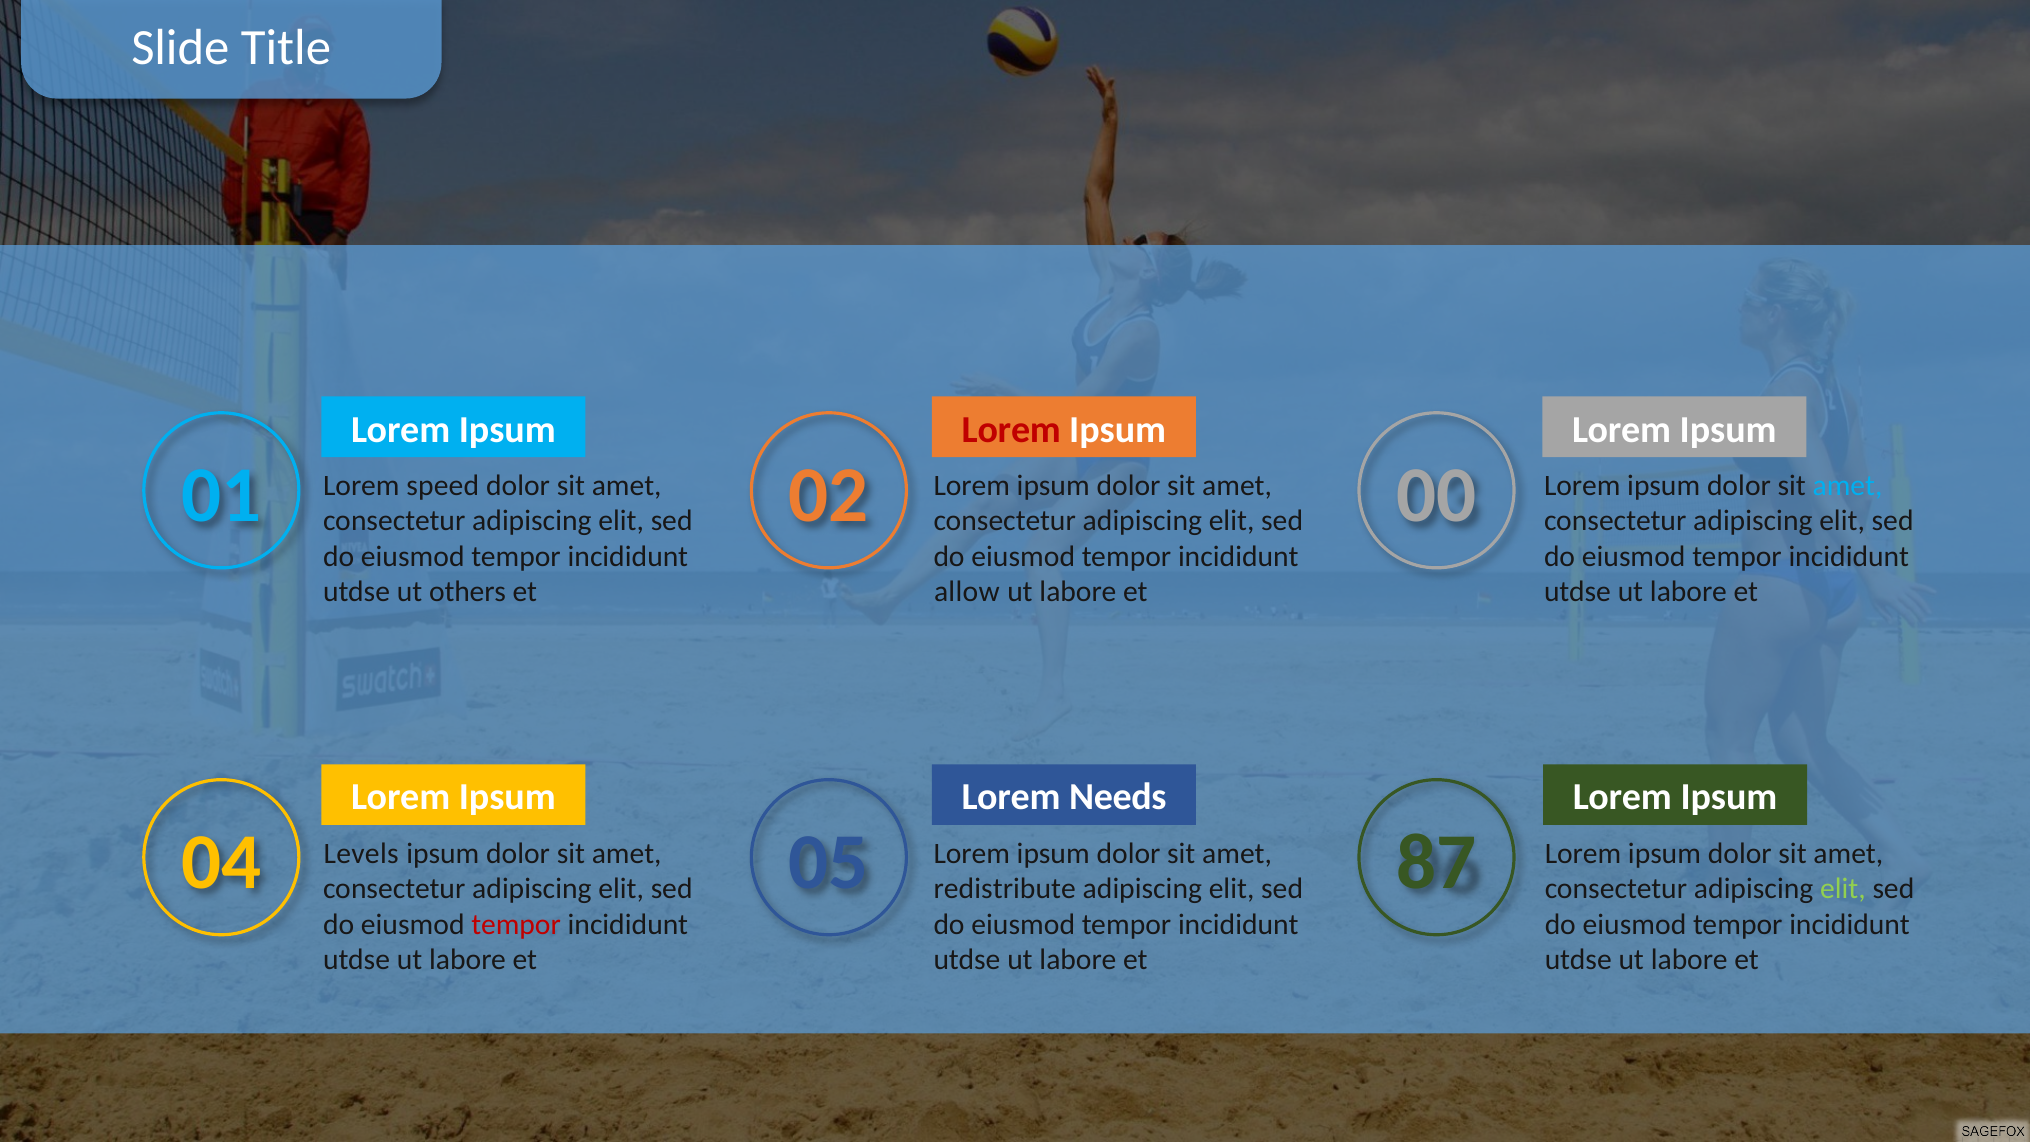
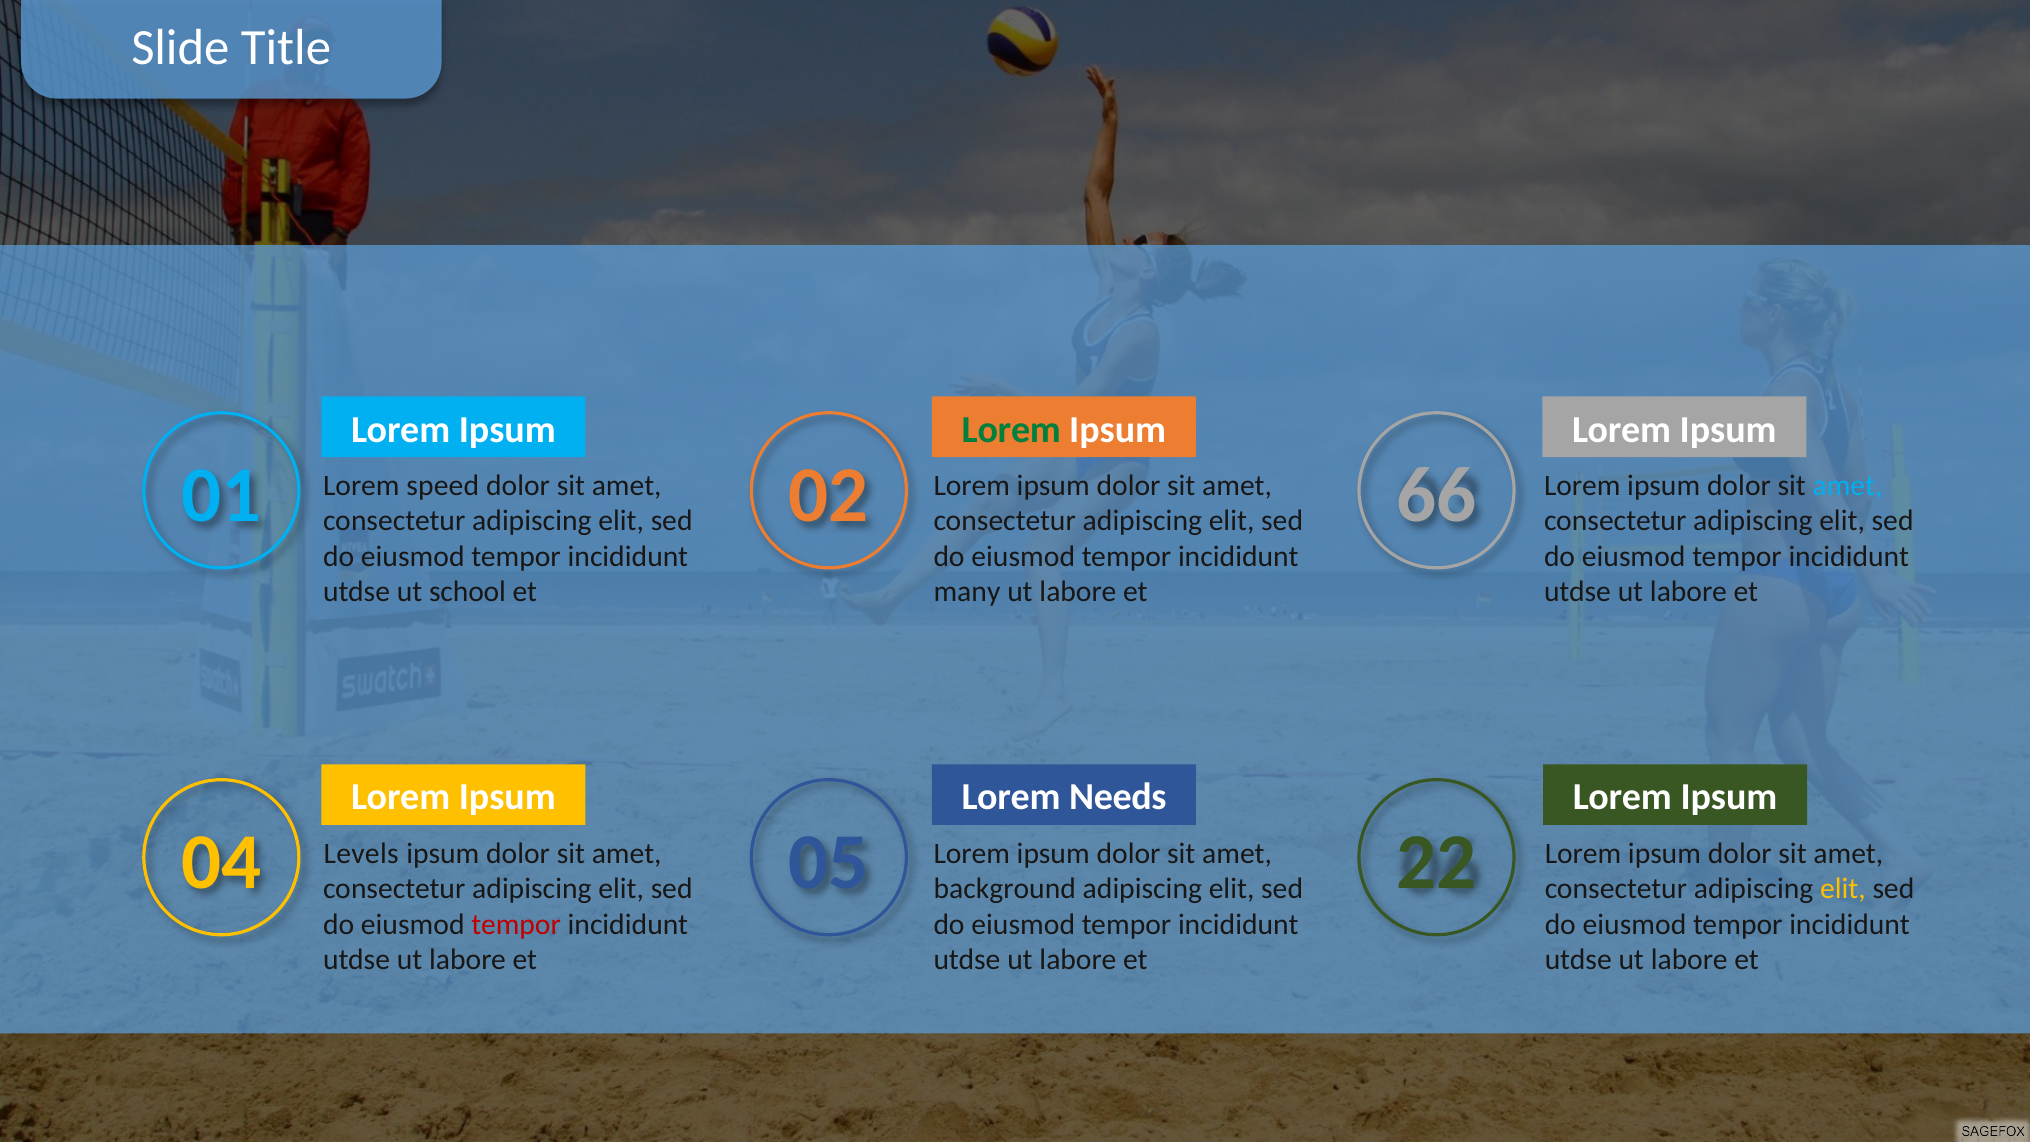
Lorem at (1011, 429) colour: red -> green
00: 00 -> 66
others: others -> school
allow: allow -> many
87: 87 -> 22
redistribute: redistribute -> background
elit at (1843, 889) colour: light green -> yellow
